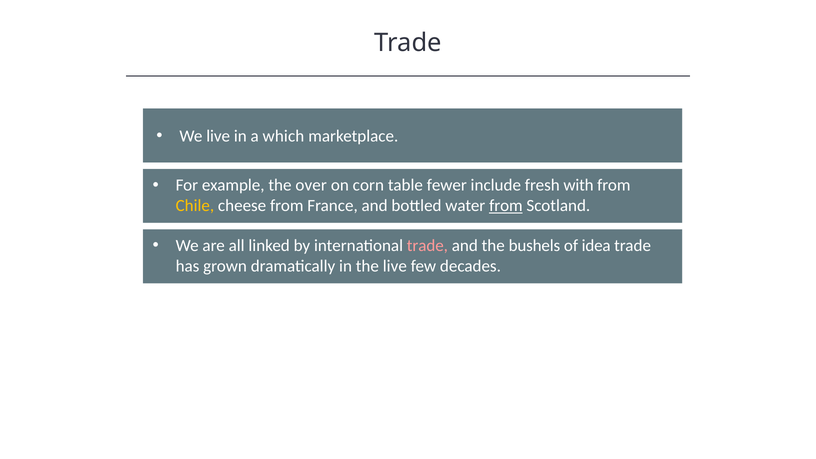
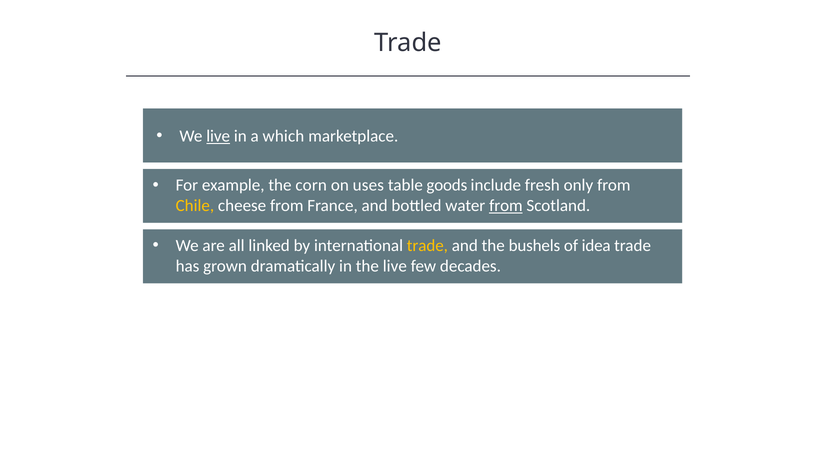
live at (218, 136) underline: none -> present
over: over -> corn
corn: corn -> uses
fewer: fewer -> goods
with: with -> only
trade at (427, 246) colour: pink -> yellow
